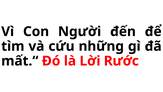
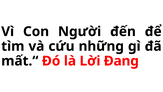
Rước: Rước -> Đang
